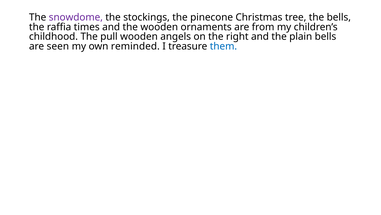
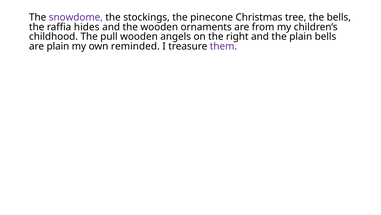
times: times -> hides
are seen: seen -> plain
them colour: blue -> purple
